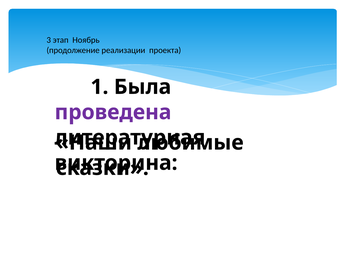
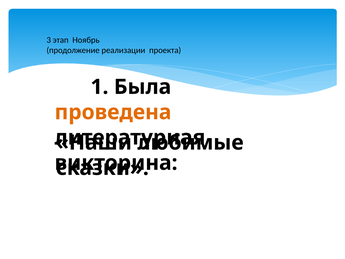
проведена colour: purple -> orange
